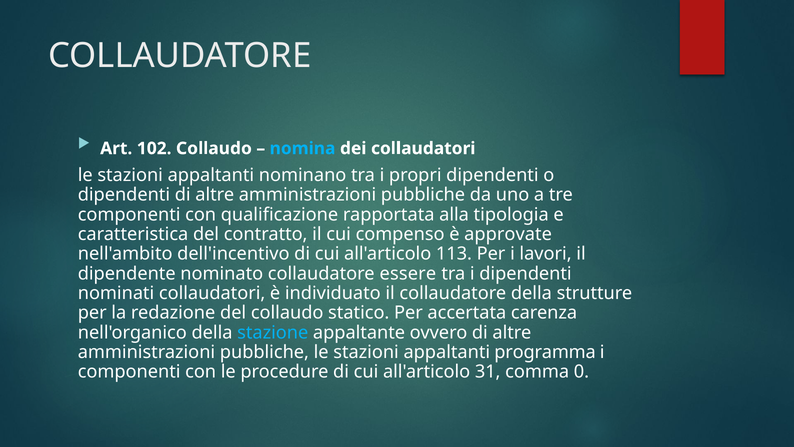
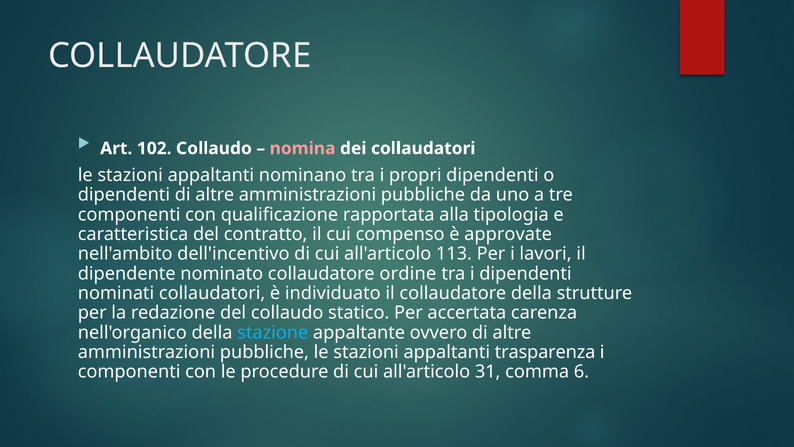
nomina colour: light blue -> pink
essere: essere -> ordine
programma: programma -> trasparenza
0: 0 -> 6
